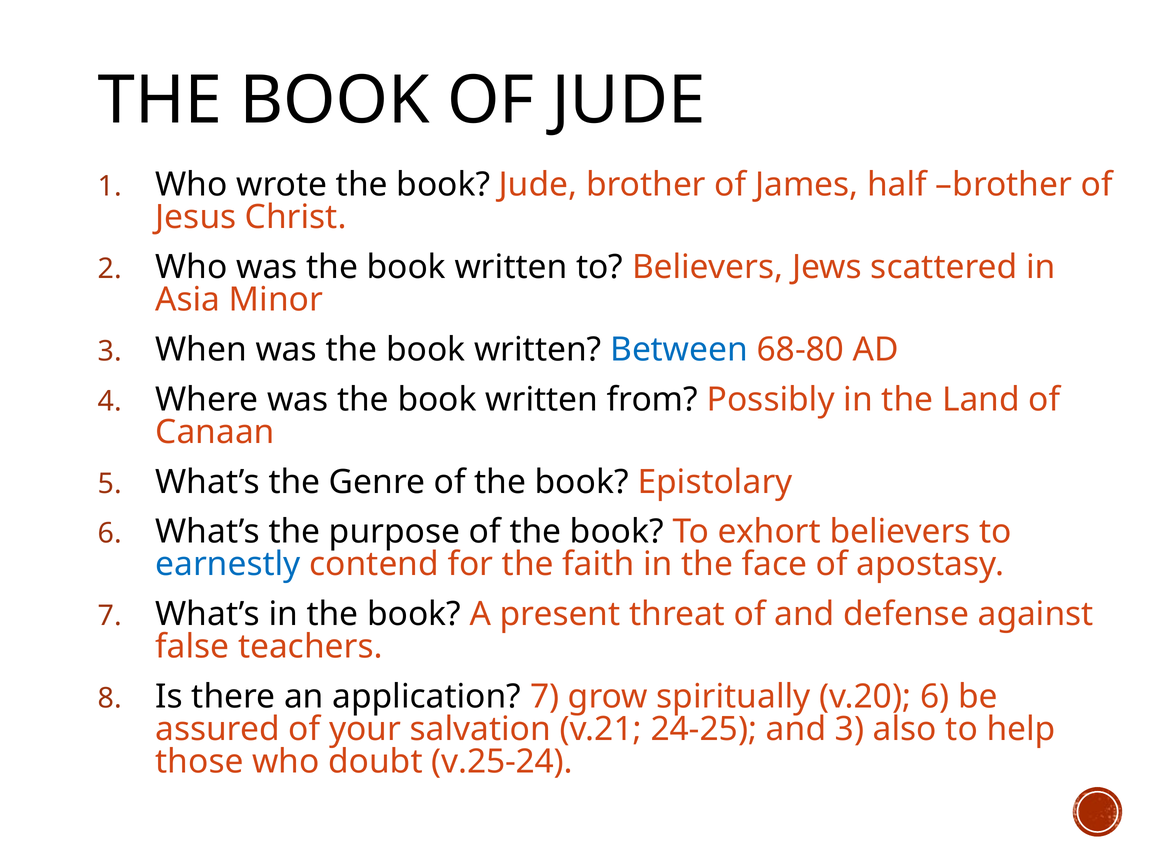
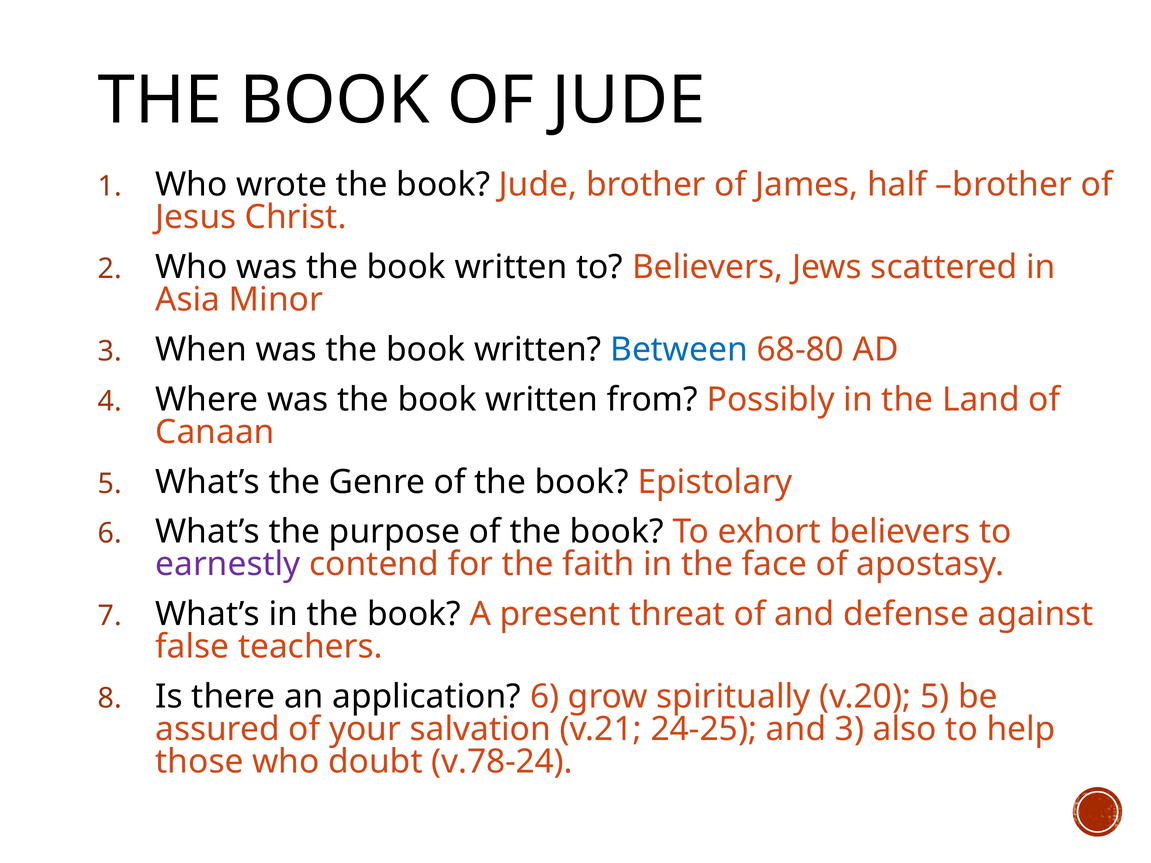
earnestly colour: blue -> purple
application 7: 7 -> 6
v.20 6: 6 -> 5
v.25-24: v.25-24 -> v.78-24
